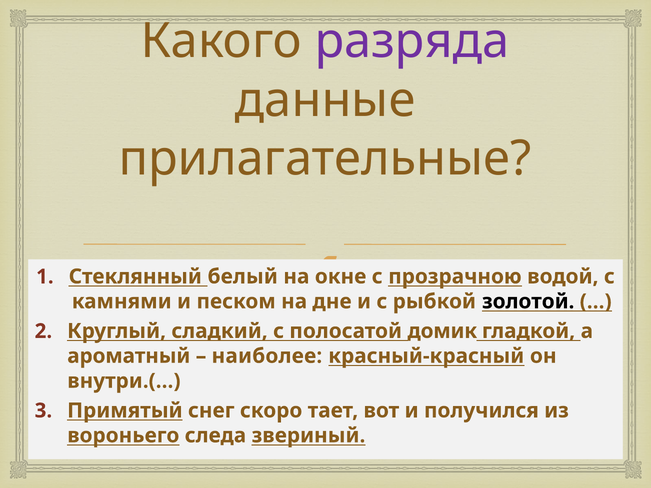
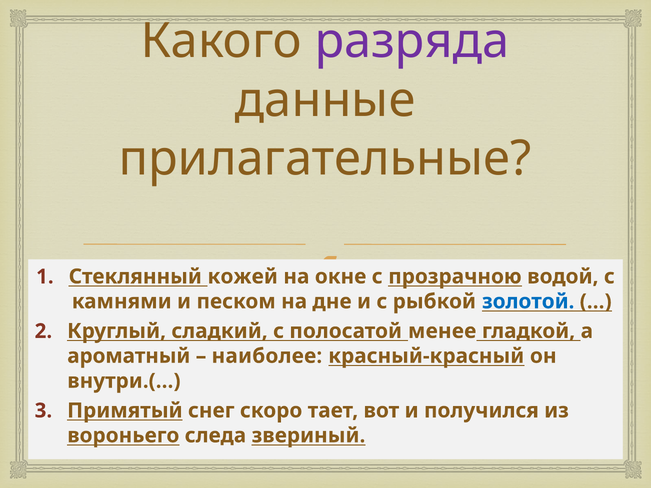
белый: белый -> кожей
золотой colour: black -> blue
домик: домик -> менее
